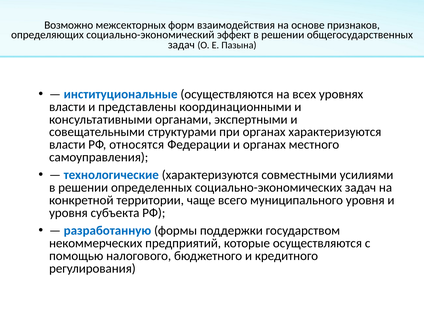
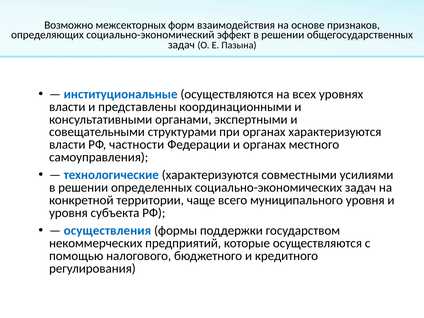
относятся: относятся -> частности
разработанную: разработанную -> осуществления
